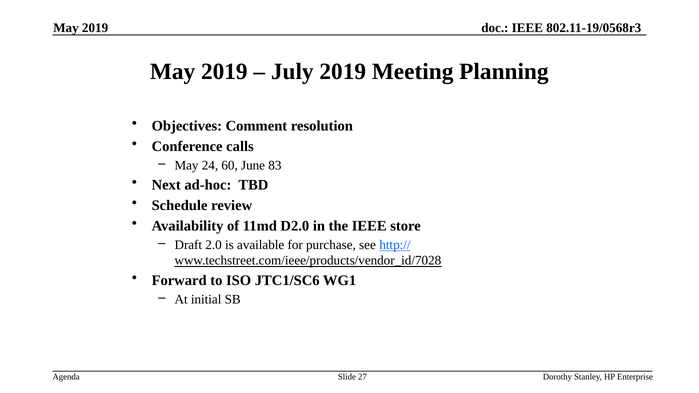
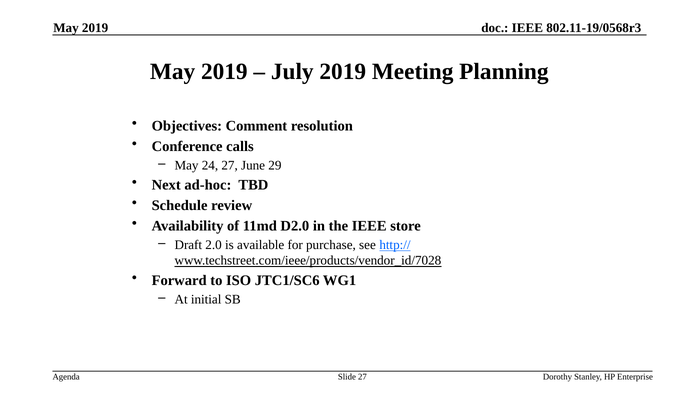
24 60: 60 -> 27
83: 83 -> 29
